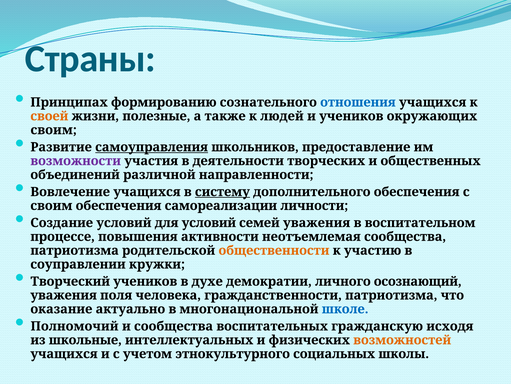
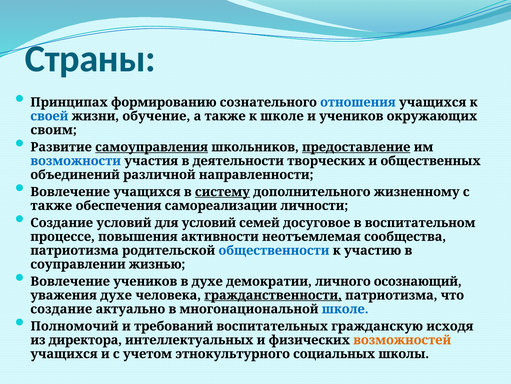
своей colour: orange -> blue
полезные: полезные -> обучение
к людей: людей -> школе
предоставление underline: none -> present
возможности colour: purple -> blue
дополнительного обеспечения: обеспечения -> жизненному
своим at (51, 205): своим -> также
семей уважения: уважения -> досуговое
общественности colour: orange -> blue
кружки: кружки -> жизнью
Творческий at (70, 281): Творческий -> Вовлечение
уважения поля: поля -> духе
гражданственности underline: none -> present
оказание at (61, 308): оказание -> создание
и сообщества: сообщества -> требований
школьные: школьные -> директора
